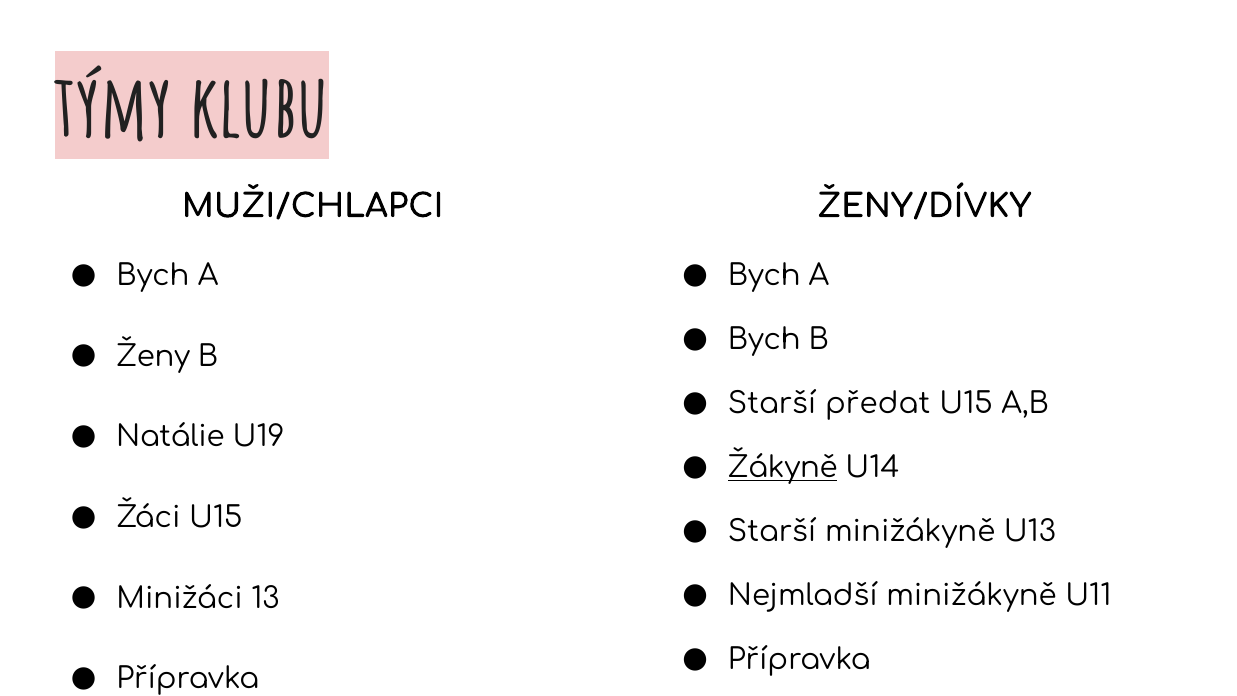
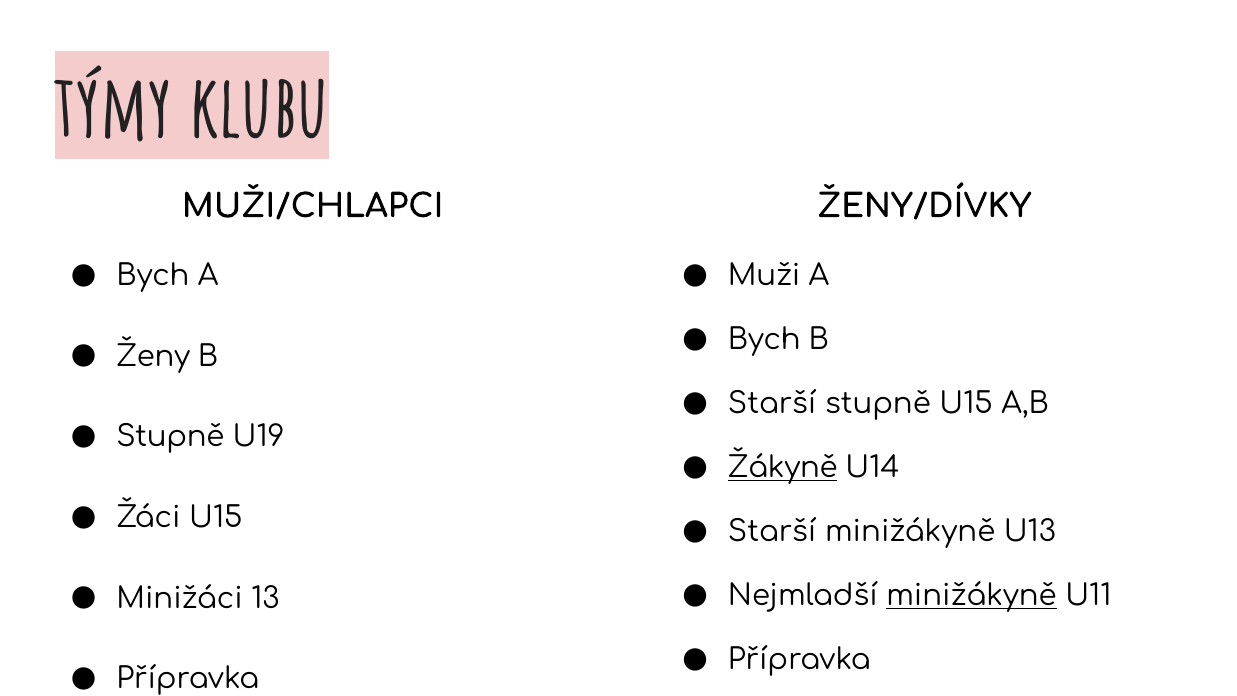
Bych at (764, 276): Bych -> Muži
Starší předat: předat -> stupně
Natálie at (170, 437): Natálie -> Stupně
minižákyně at (971, 596) underline: none -> present
